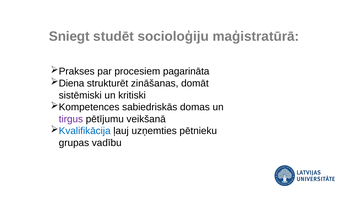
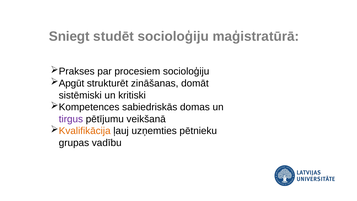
procesiem pagarināta: pagarināta -> socioloģiju
Diena: Diena -> Apgūt
Kvalifikācija colour: blue -> orange
